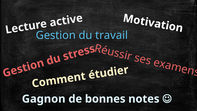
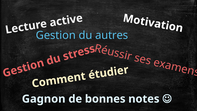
travail: travail -> autres
